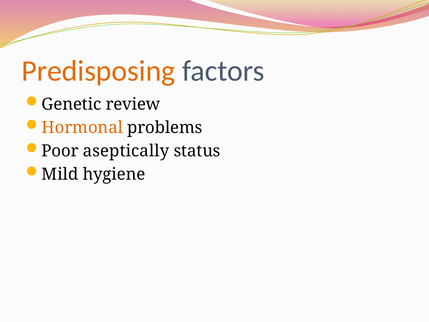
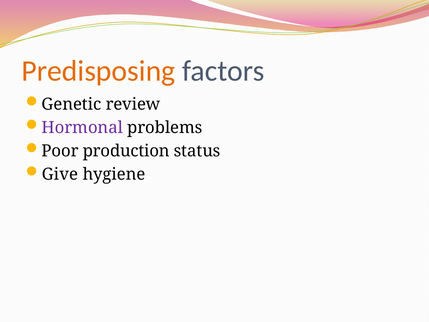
Hormonal colour: orange -> purple
aseptically: aseptically -> production
Mild: Mild -> Give
